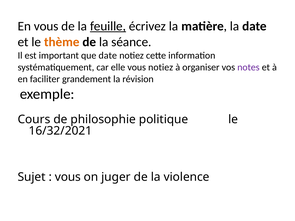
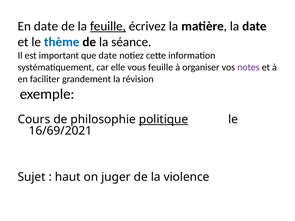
En vous: vous -> date
thème colour: orange -> blue
vous notiez: notiez -> feuille
politique underline: none -> present
16/32/2021: 16/32/2021 -> 16/69/2021
vous at (68, 177): vous -> haut
